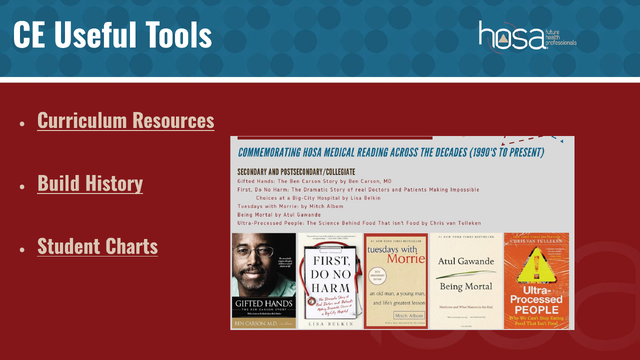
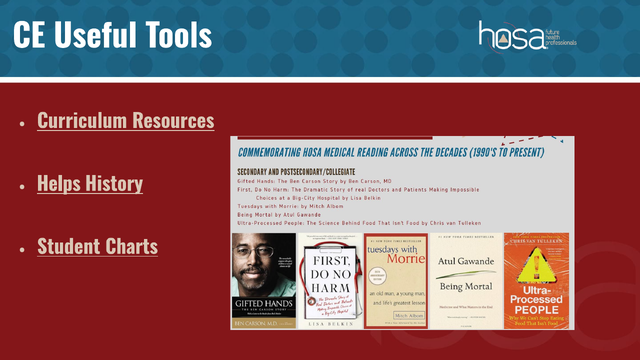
Build: Build -> Helps
